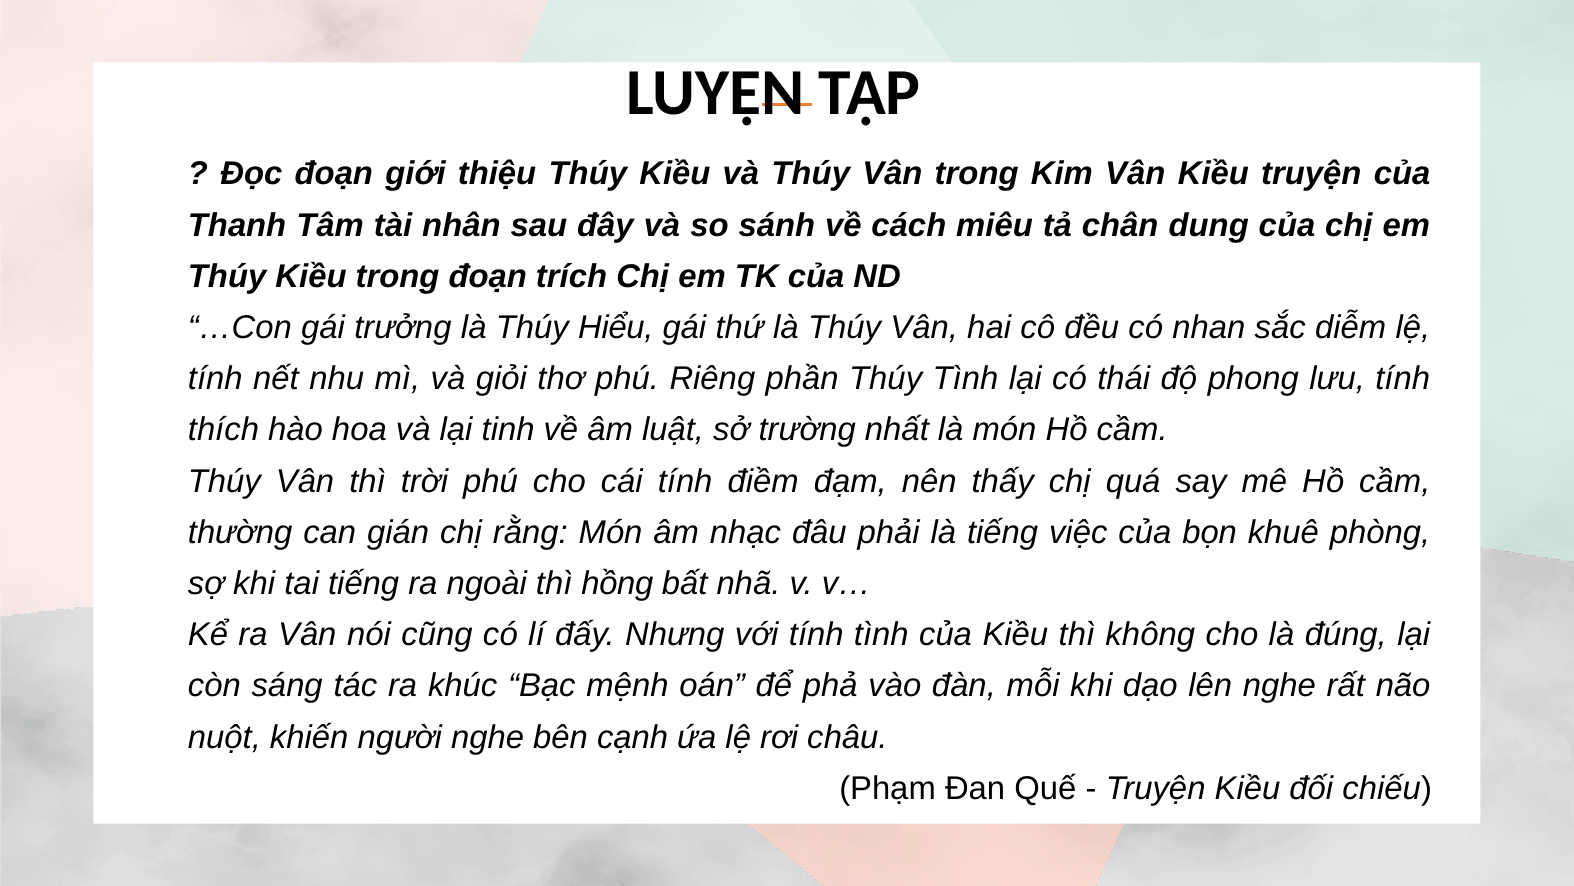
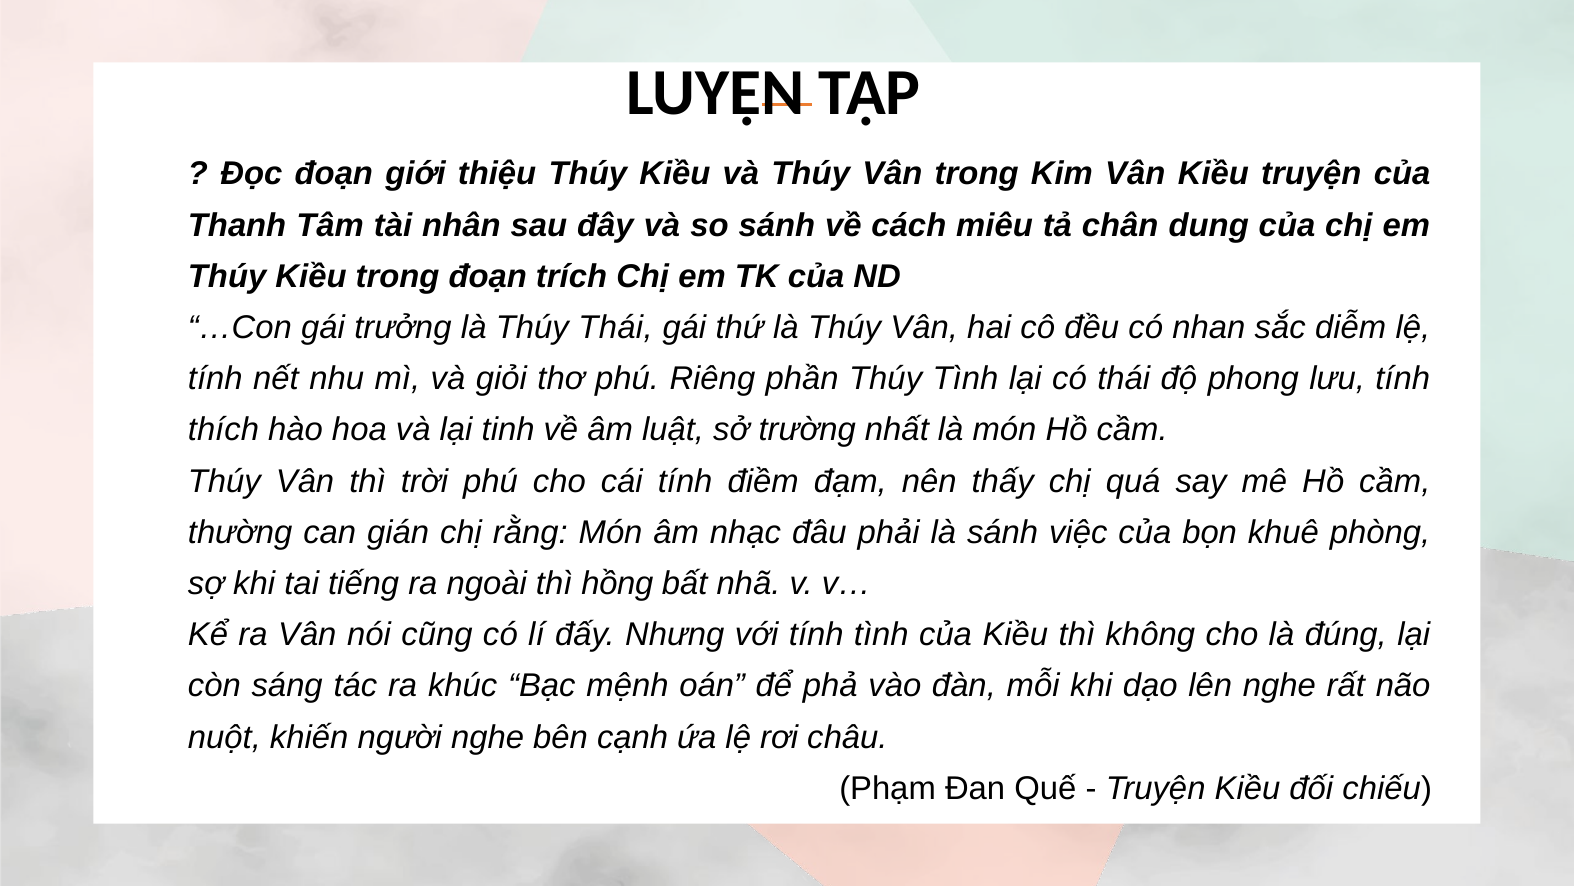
Thúy Hiểu: Hiểu -> Thái
là tiếng: tiếng -> sánh
